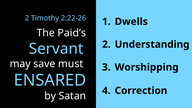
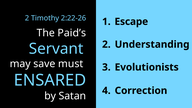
Dwells: Dwells -> Escape
Worshipping: Worshipping -> Evolutionists
